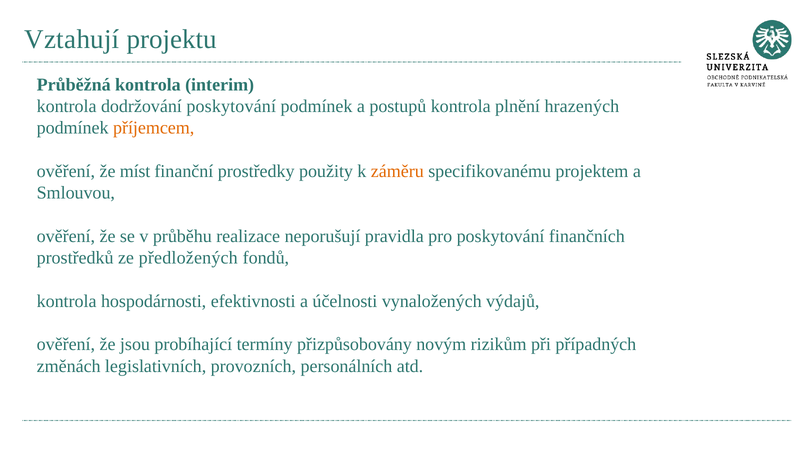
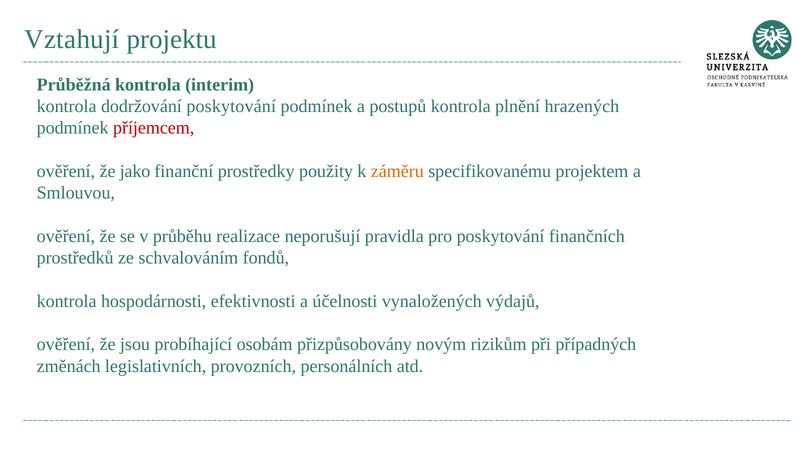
příjemcem colour: orange -> red
míst: míst -> jako
předložených: předložených -> schvalováním
termíny: termíny -> osobám
